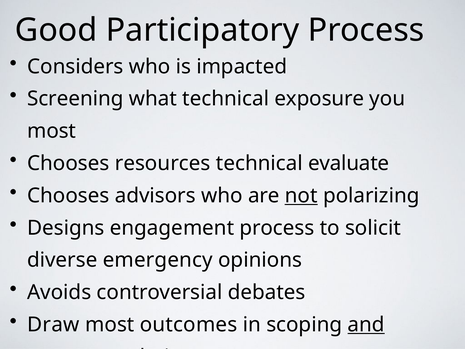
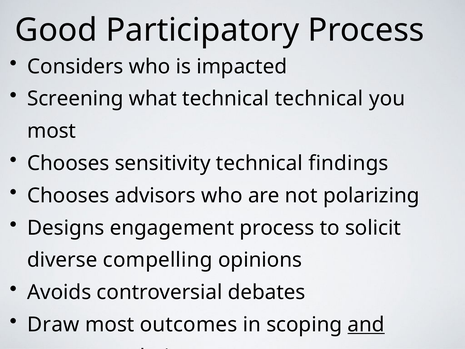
technical exposure: exposure -> technical
resources: resources -> sensitivity
evaluate: evaluate -> findings
not underline: present -> none
emergency: emergency -> compelling
